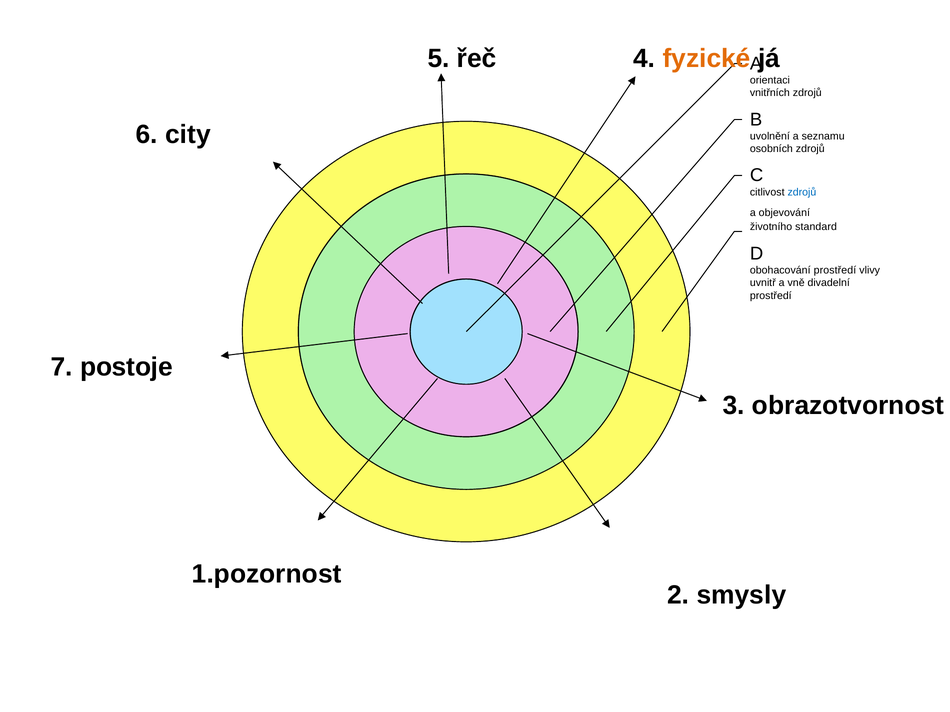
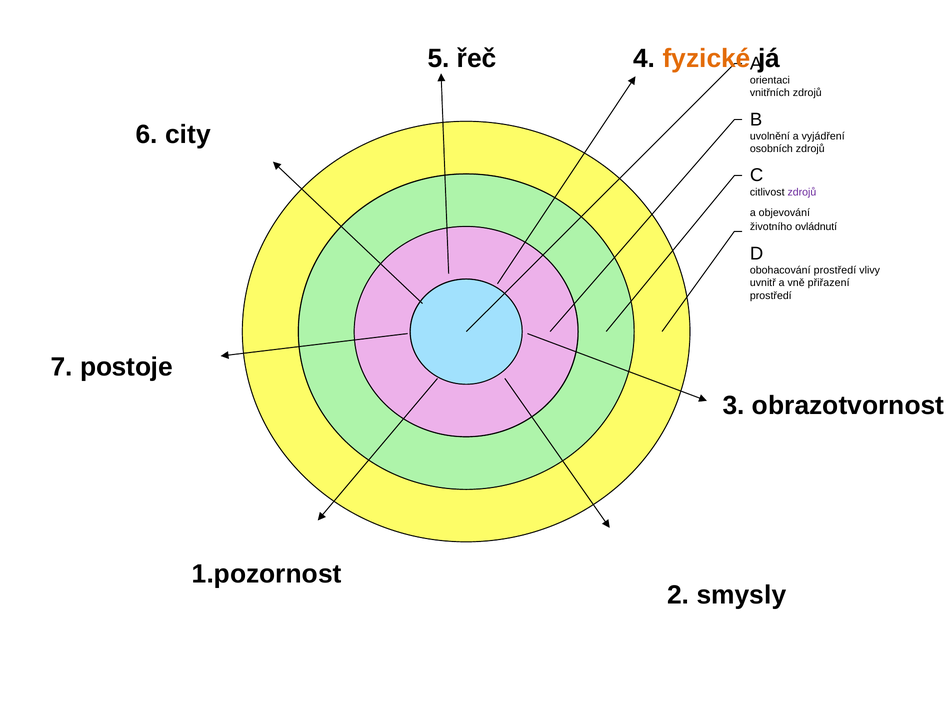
seznamu: seznamu -> vyjádření
zdrojů at (802, 192) colour: blue -> purple
standard: standard -> ovládnutí
divadelní: divadelní -> přiřazení
